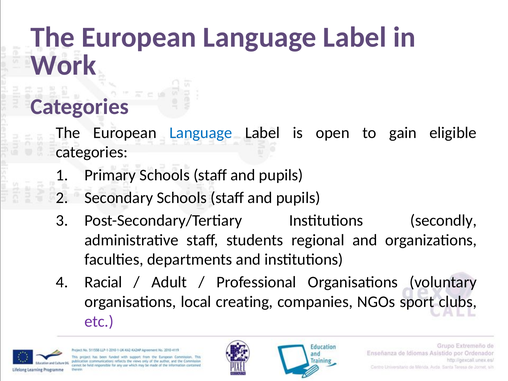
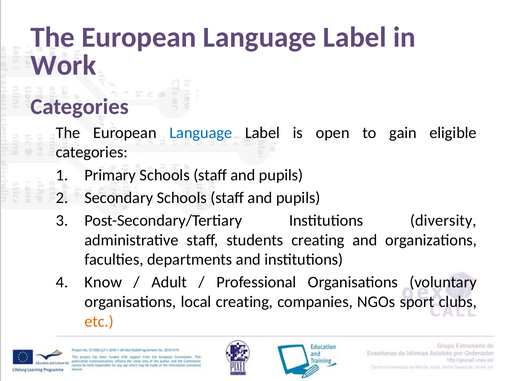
secondly: secondly -> diversity
students regional: regional -> creating
Racial: Racial -> Know
etc colour: purple -> orange
